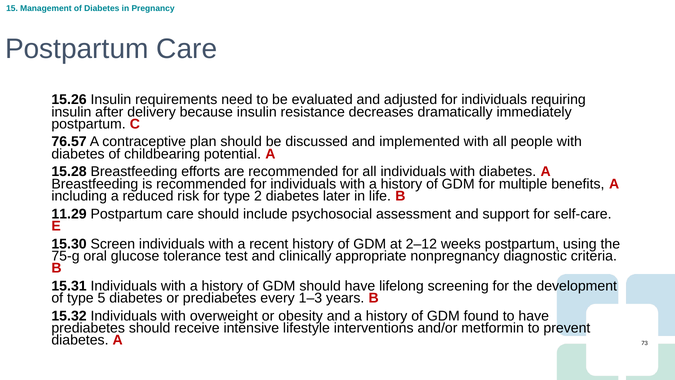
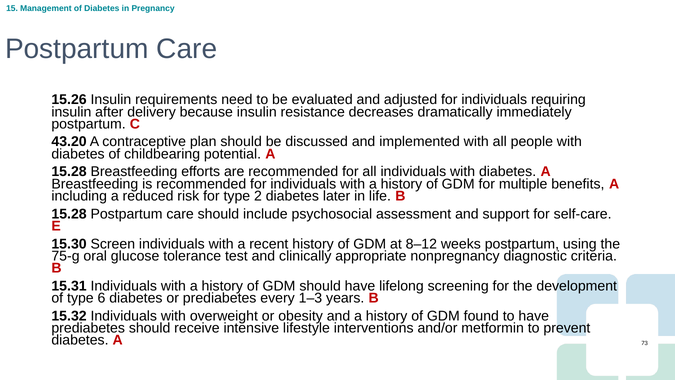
76.57: 76.57 -> 43.20
11.29 at (69, 214): 11.29 -> 15.28
2–12: 2–12 -> 8–12
5: 5 -> 6
